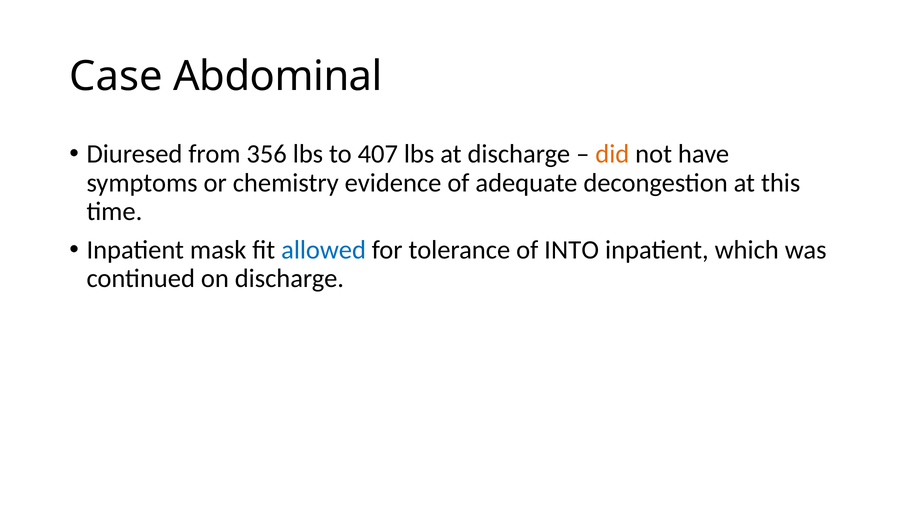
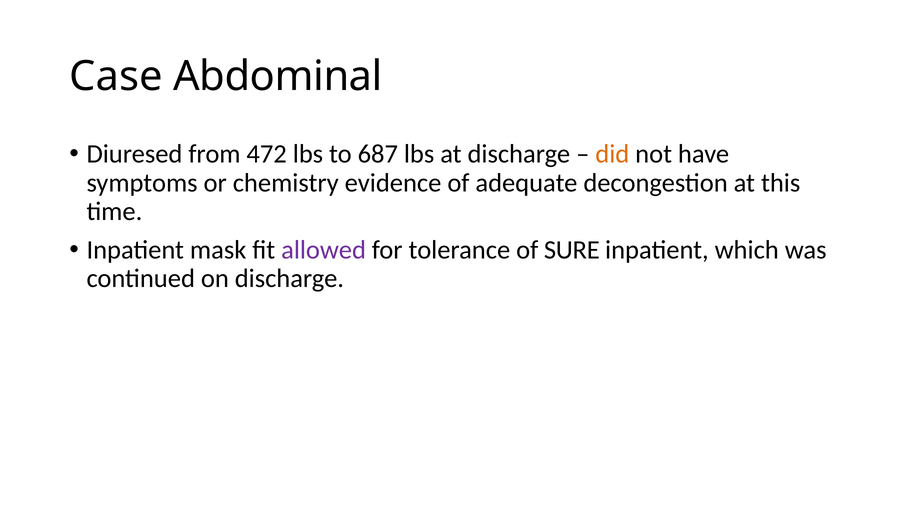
356: 356 -> 472
407: 407 -> 687
allowed colour: blue -> purple
INTO: INTO -> SURE
